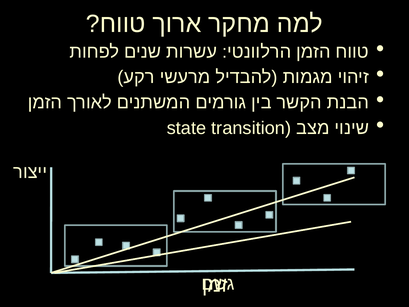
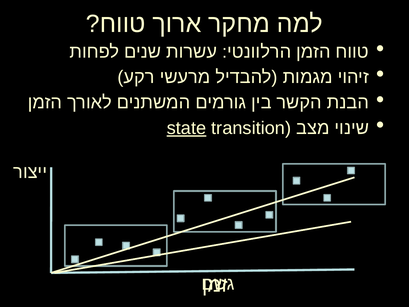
state underline: none -> present
